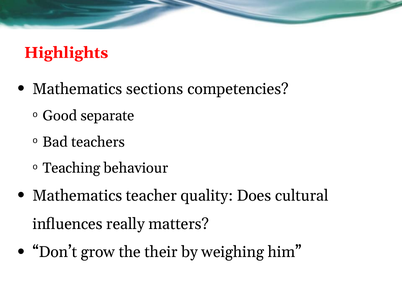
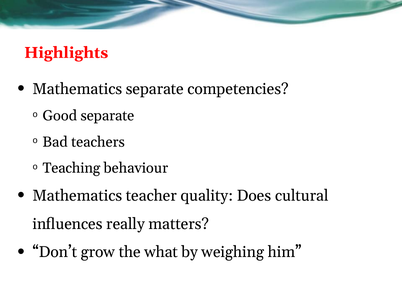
Mathematics sections: sections -> separate
their: their -> what
